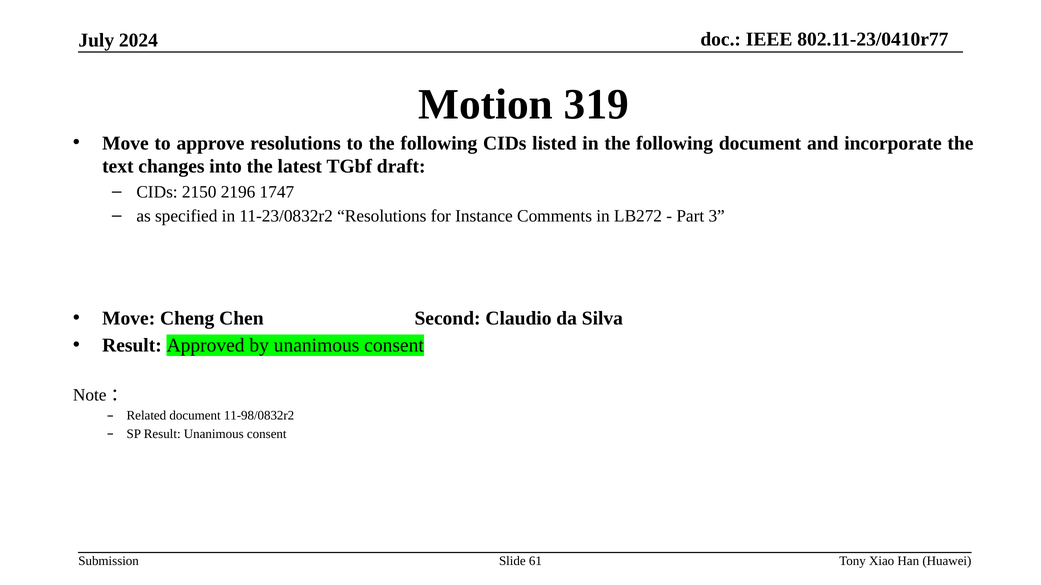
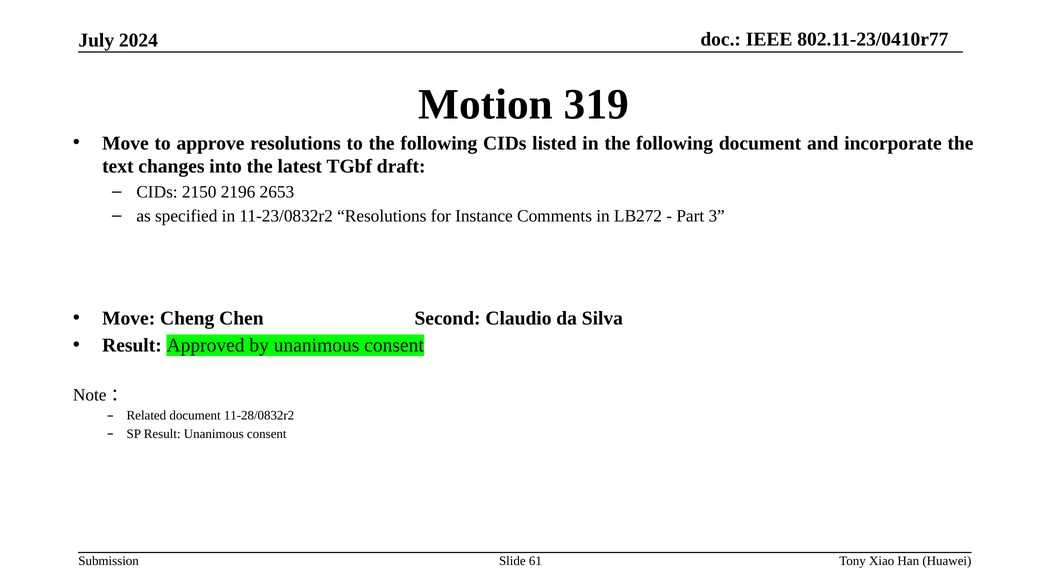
1747: 1747 -> 2653
11-98/0832r2: 11-98/0832r2 -> 11-28/0832r2
